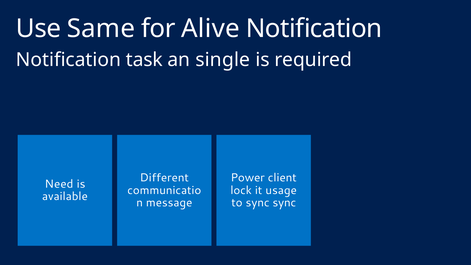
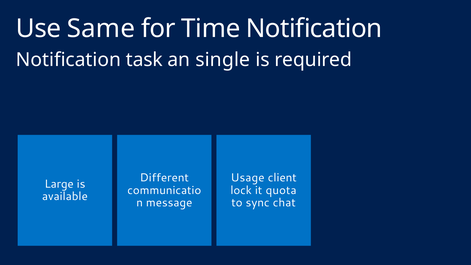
Alive: Alive -> Time
Power: Power -> Usage
Need: Need -> Large
usage: usage -> quota
sync sync: sync -> chat
